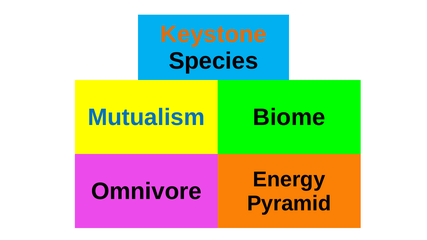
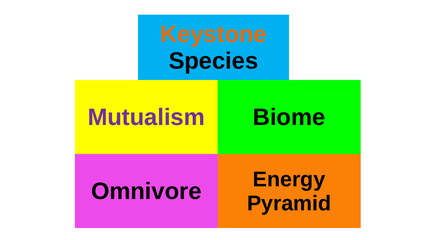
Mutualism colour: blue -> purple
